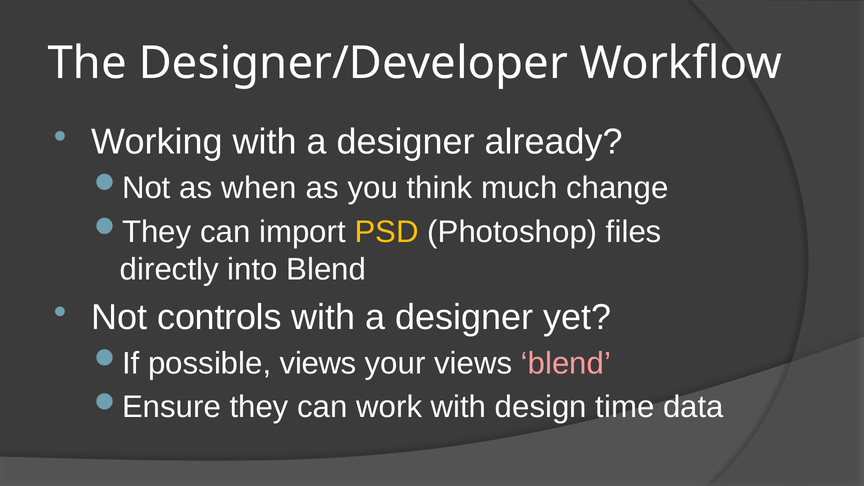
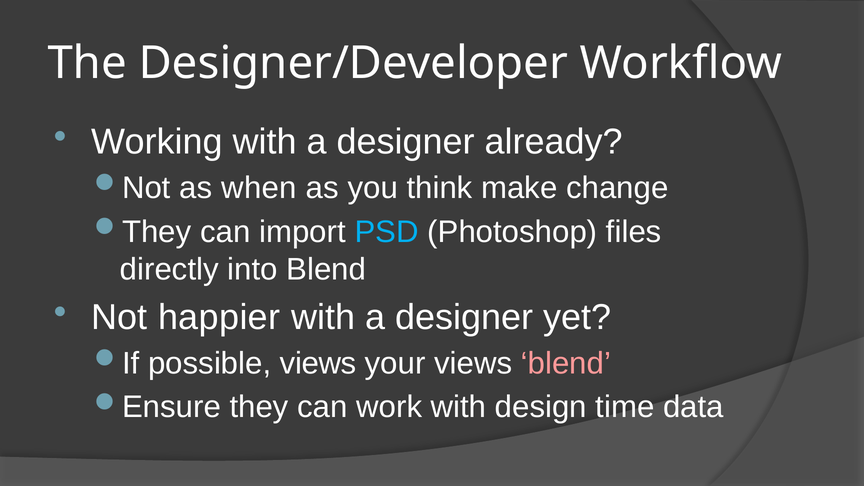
much: much -> make
PSD colour: yellow -> light blue
controls: controls -> happier
